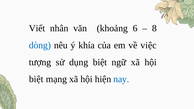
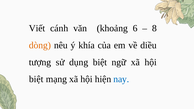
nhân: nhân -> cánh
dòng colour: blue -> orange
việc: việc -> diều
